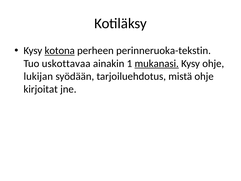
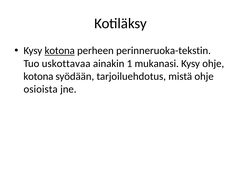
mukanasi underline: present -> none
lukijan at (38, 76): lukijan -> kotona
kirjoitat: kirjoitat -> osioista
